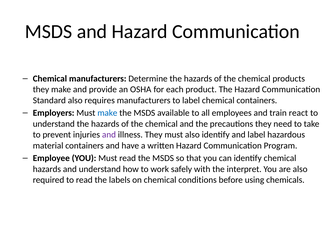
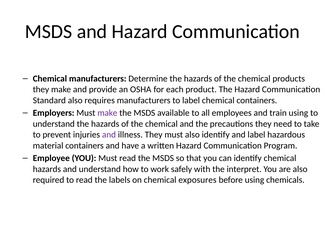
make at (107, 113) colour: blue -> purple
train react: react -> using
conditions: conditions -> exposures
